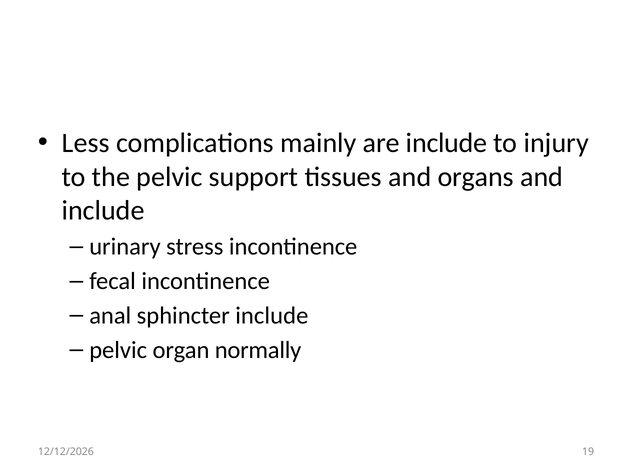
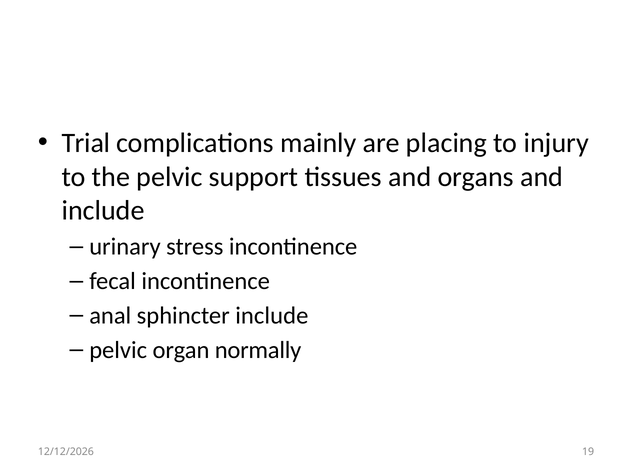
Less: Less -> Trial
are include: include -> placing
